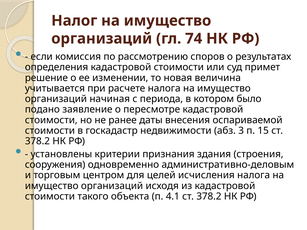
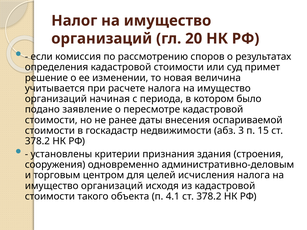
74: 74 -> 20
